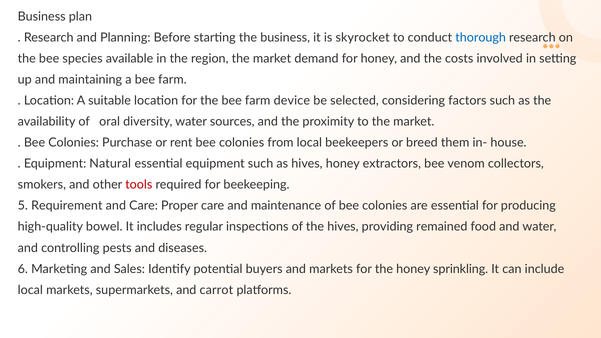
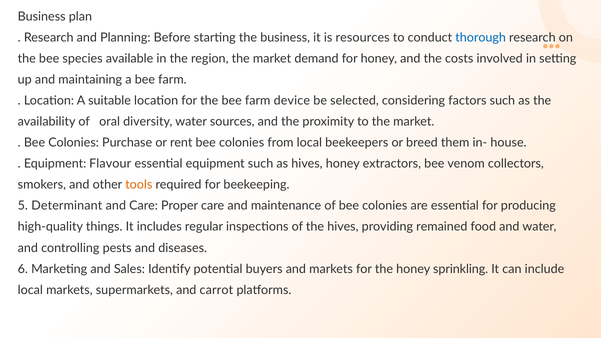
skyrocket: skyrocket -> resources
Natural: Natural -> Flavour
tools colour: red -> orange
Requirement: Requirement -> Determinant
bowel: bowel -> things
